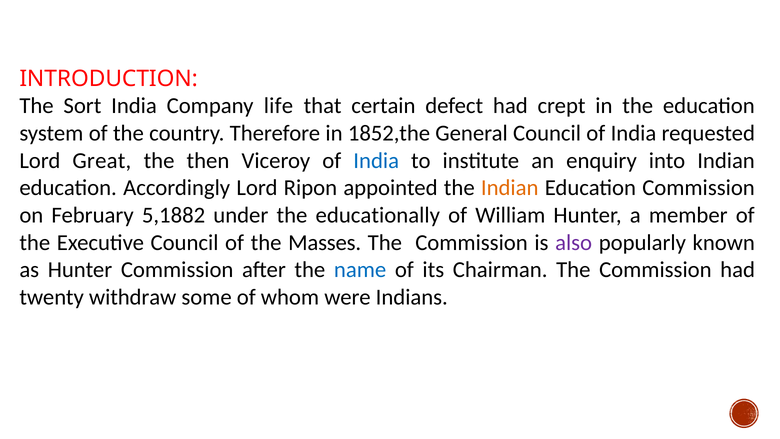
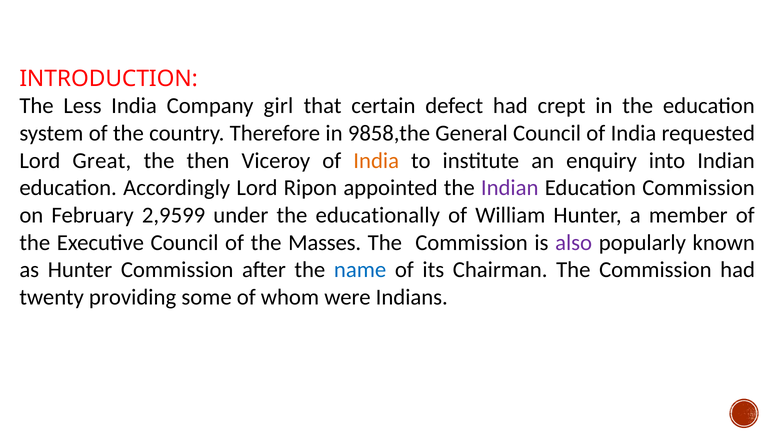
Sort: Sort -> Less
life: life -> girl
1852,the: 1852,the -> 9858,the
India at (376, 161) colour: blue -> orange
Indian at (510, 188) colour: orange -> purple
5,1882: 5,1882 -> 2,9599
withdraw: withdraw -> providing
